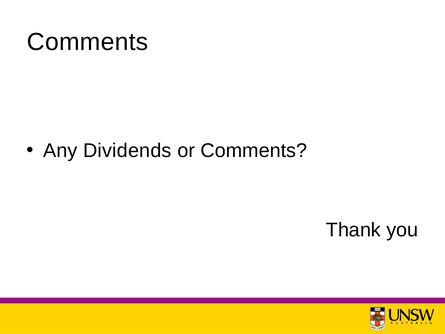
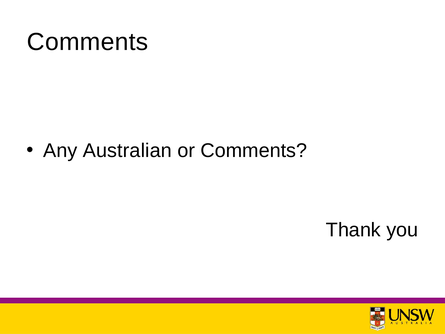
Dividends: Dividends -> Australian
